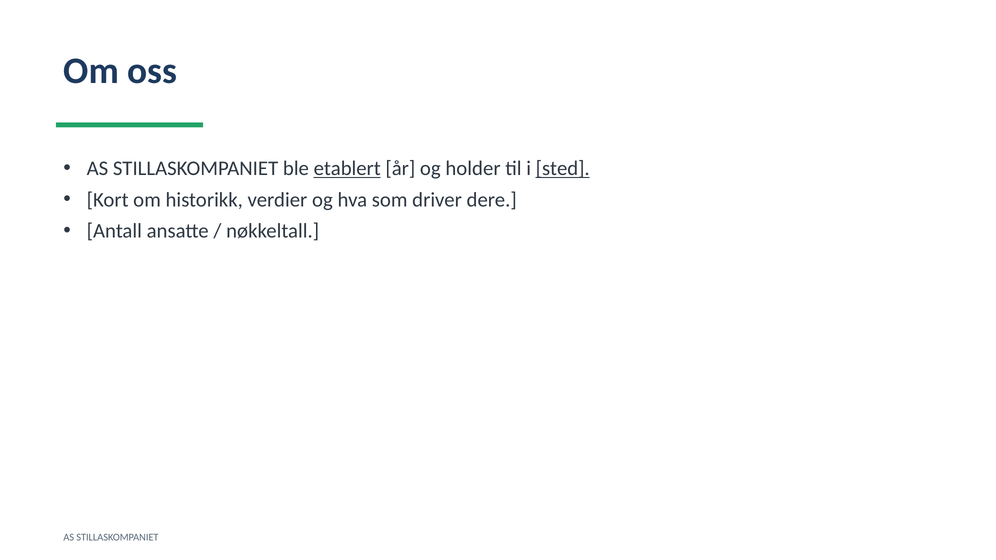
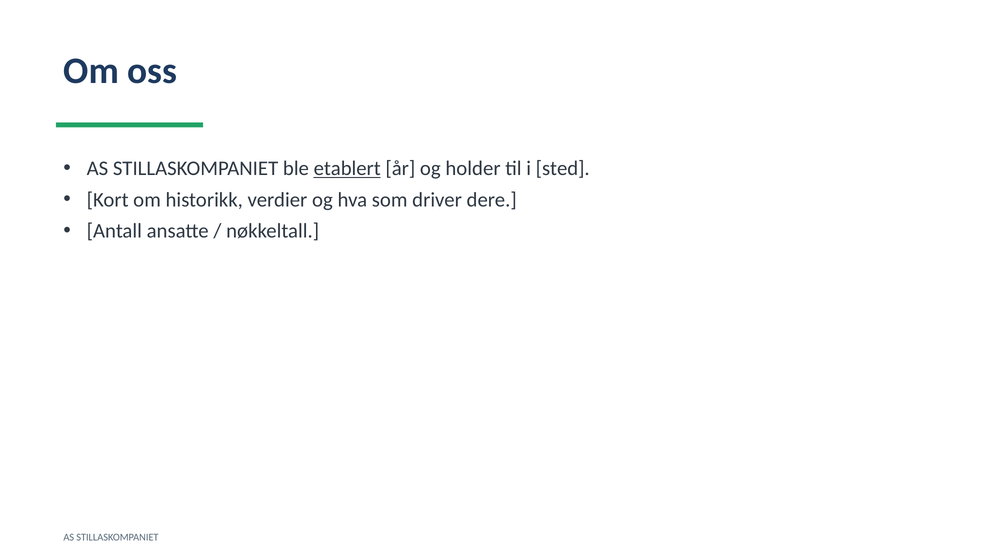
sted underline: present -> none
